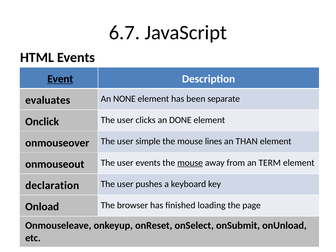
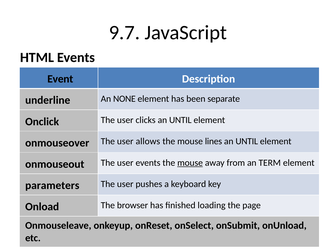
6.7: 6.7 -> 9.7
Event underline: present -> none
evaluates: evaluates -> underline
clicks an DONE: DONE -> UNTIL
simple: simple -> allows
THAN at (247, 141): THAN -> UNTIL
declaration: declaration -> parameters
